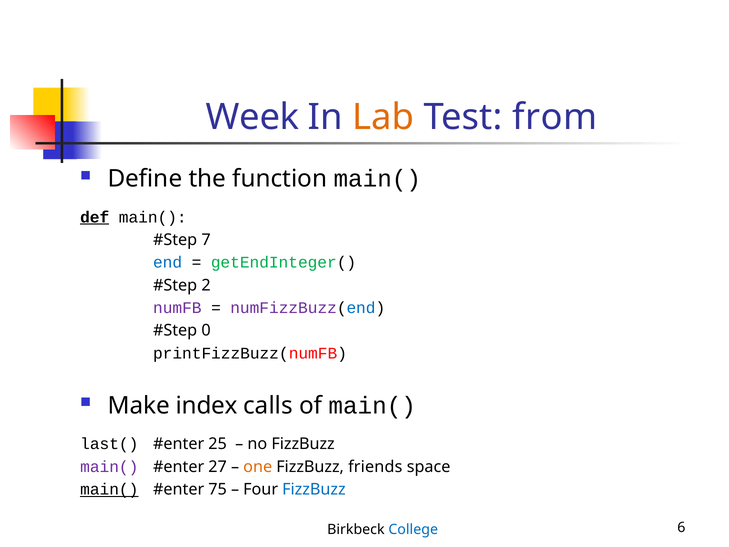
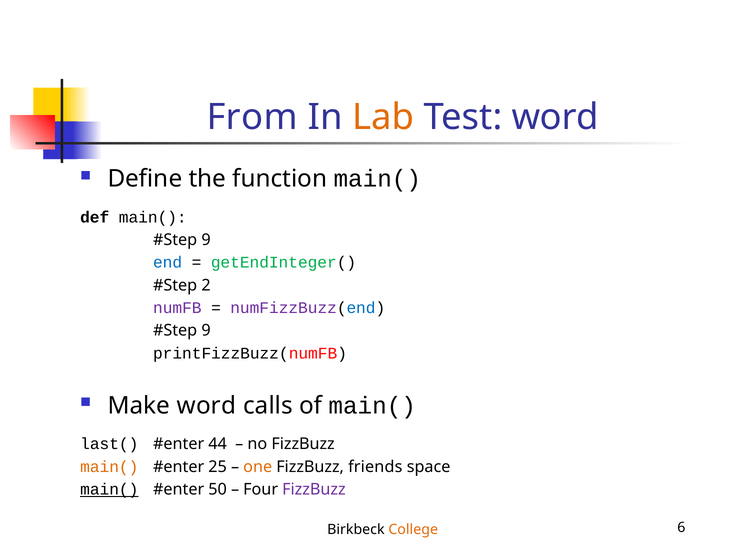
Week: Week -> From
Test from: from -> word
def underline: present -> none
7 at (206, 240): 7 -> 9
0 at (206, 330): 0 -> 9
Make index: index -> word
25: 25 -> 44
main( at (109, 466) colour: purple -> orange
27: 27 -> 25
75: 75 -> 50
FizzBuzz at (314, 489) colour: blue -> purple
College colour: blue -> orange
